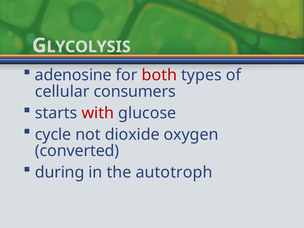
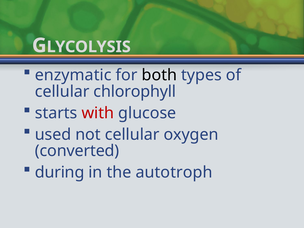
adenosine: adenosine -> enzymatic
both colour: red -> black
consumers: consumers -> chlorophyll
cycle: cycle -> used
not dioxide: dioxide -> cellular
